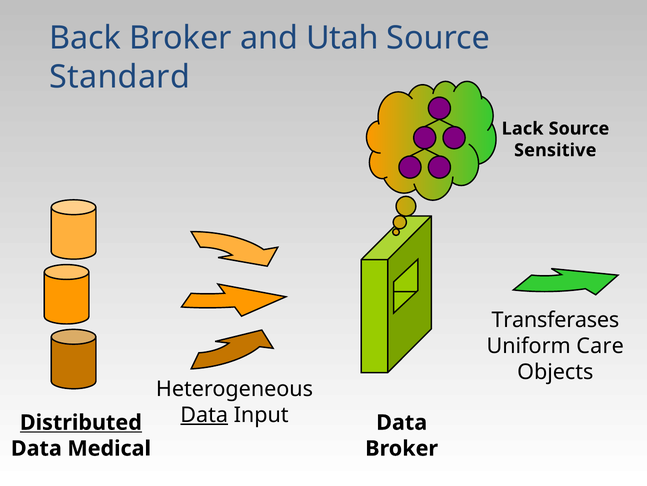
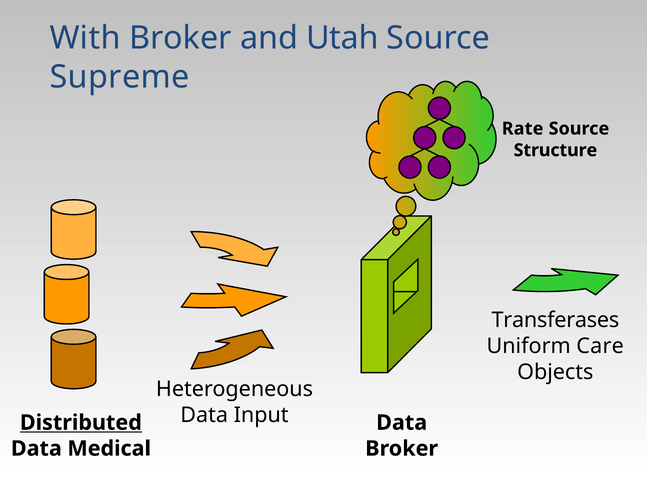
Back: Back -> With
Standard: Standard -> Supreme
Lack: Lack -> Rate
Sensitive: Sensitive -> Structure
Data at (204, 414) underline: present -> none
